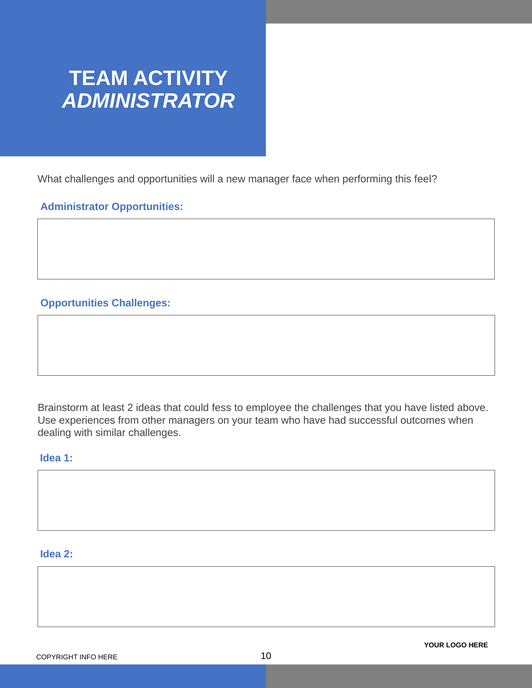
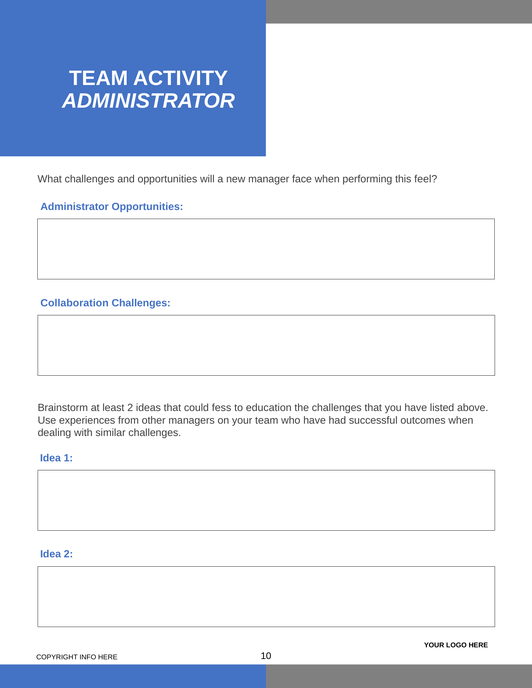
Opportunities at (75, 303): Opportunities -> Collaboration
employee: employee -> education
